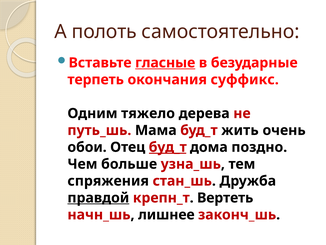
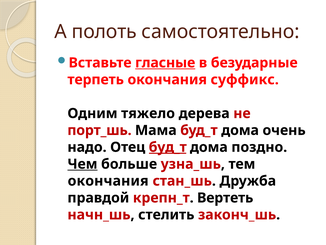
путь_шь: путь_шь -> порт_шь
Мама буд_т жить: жить -> дома
обои: обои -> надо
Чем underline: none -> present
спряжения at (108, 181): спряжения -> окончания
правдой underline: present -> none
лишнее: лишнее -> стелить
